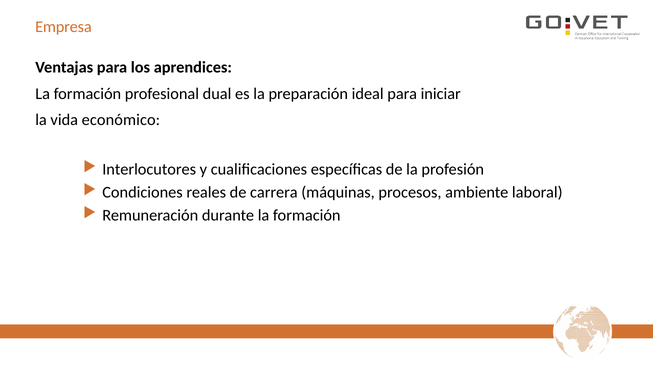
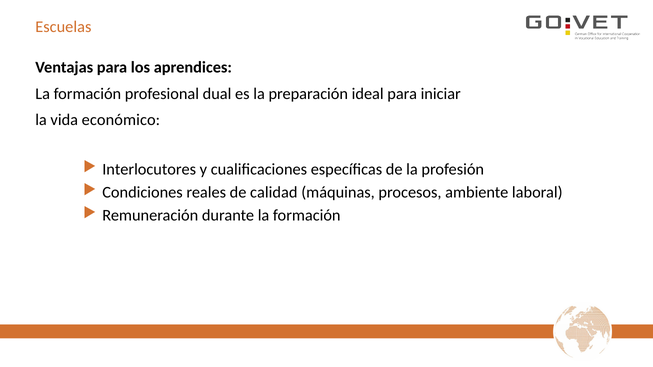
Empresa: Empresa -> Escuelas
carrera: carrera -> calidad
